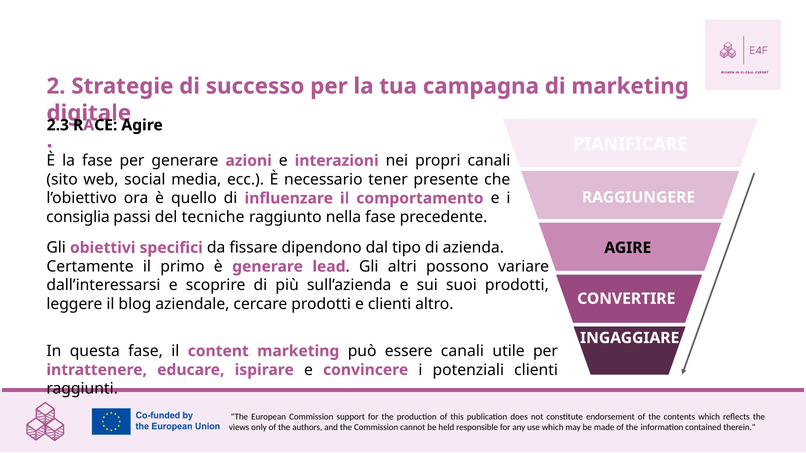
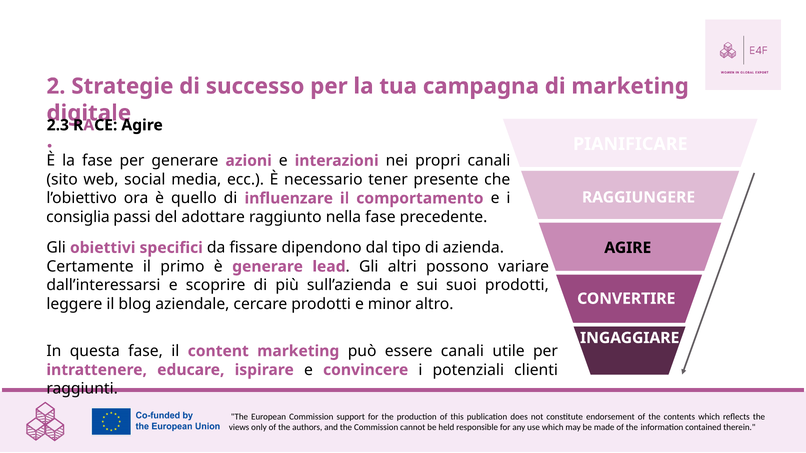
tecniche: tecniche -> adottare
e clienti: clienti -> minor
